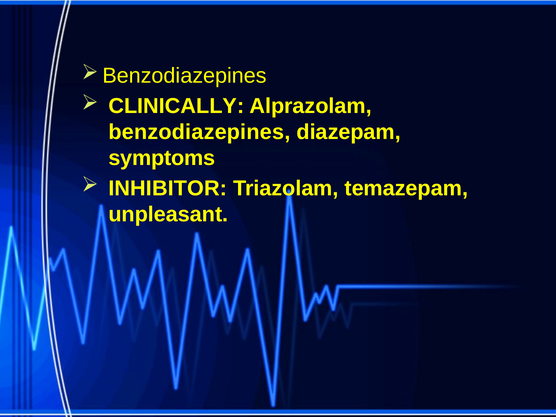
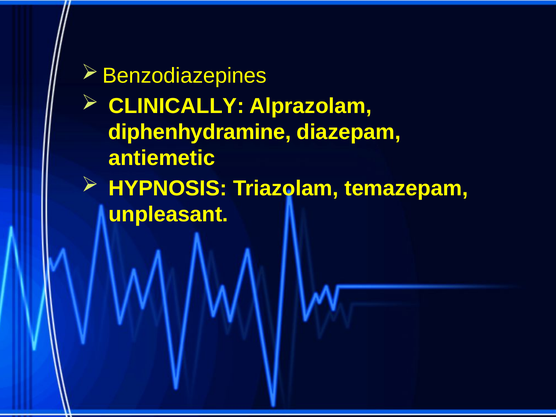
benzodiazepines: benzodiazepines -> diphenhydramine
symptoms: symptoms -> antiemetic
INHIBITOR: INHIBITOR -> HYPNOSIS
